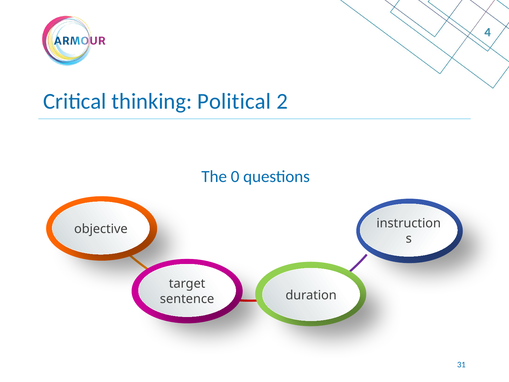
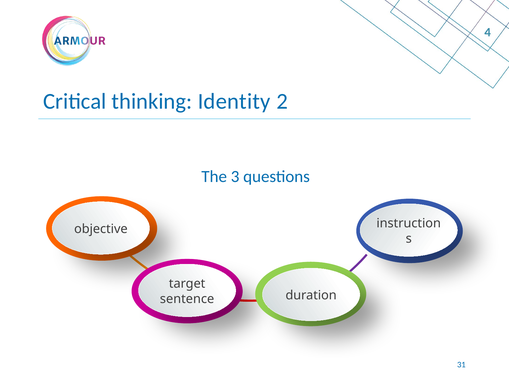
Political: Political -> Identity
0: 0 -> 3
